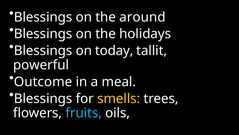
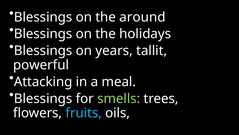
today: today -> years
Outcome: Outcome -> Attacking
smells colour: yellow -> light green
